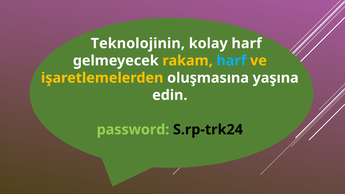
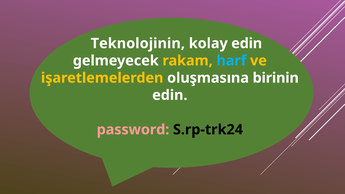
kolay harf: harf -> edin
yaşına: yaşına -> birinin
password colour: light green -> pink
